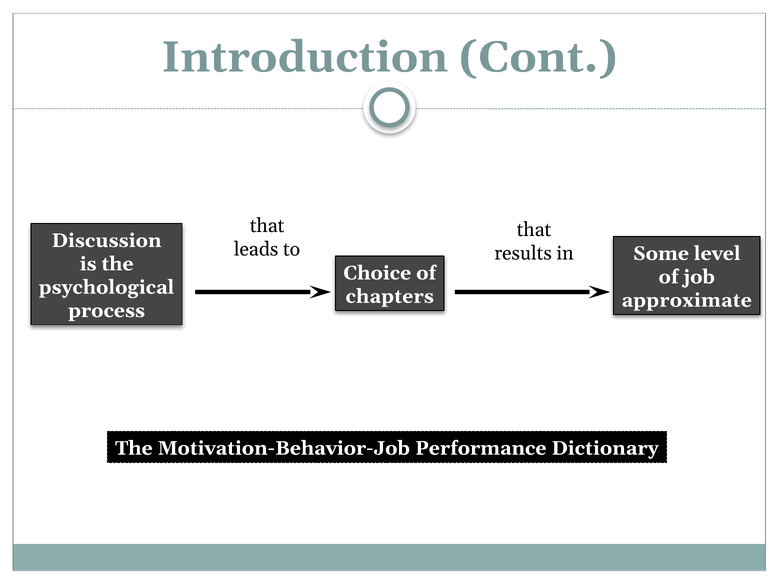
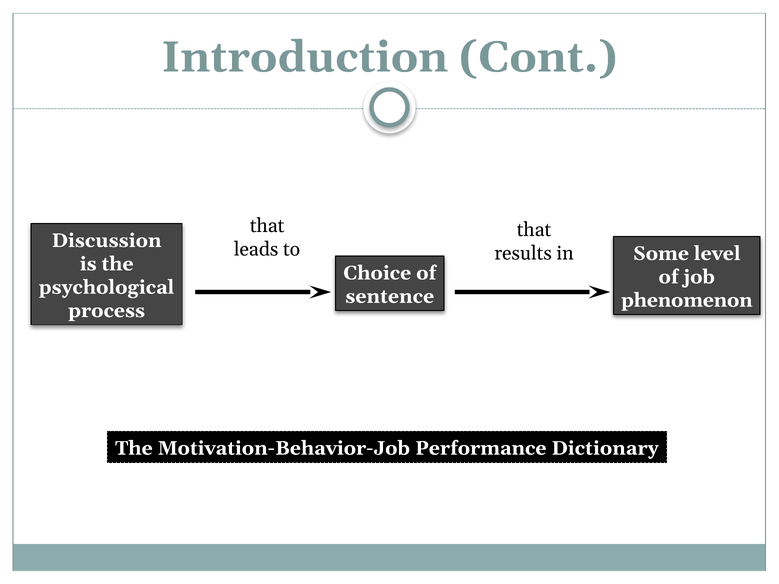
chapters: chapters -> sentence
approximate: approximate -> phenomenon
